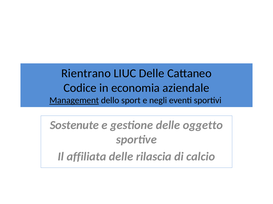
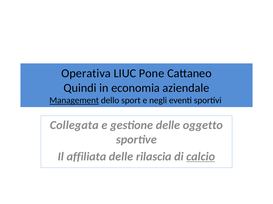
Rientrano: Rientrano -> Operativa
LIUC Delle: Delle -> Pone
Codice: Codice -> Quindi
Sostenute: Sostenute -> Collegata
calcio underline: none -> present
